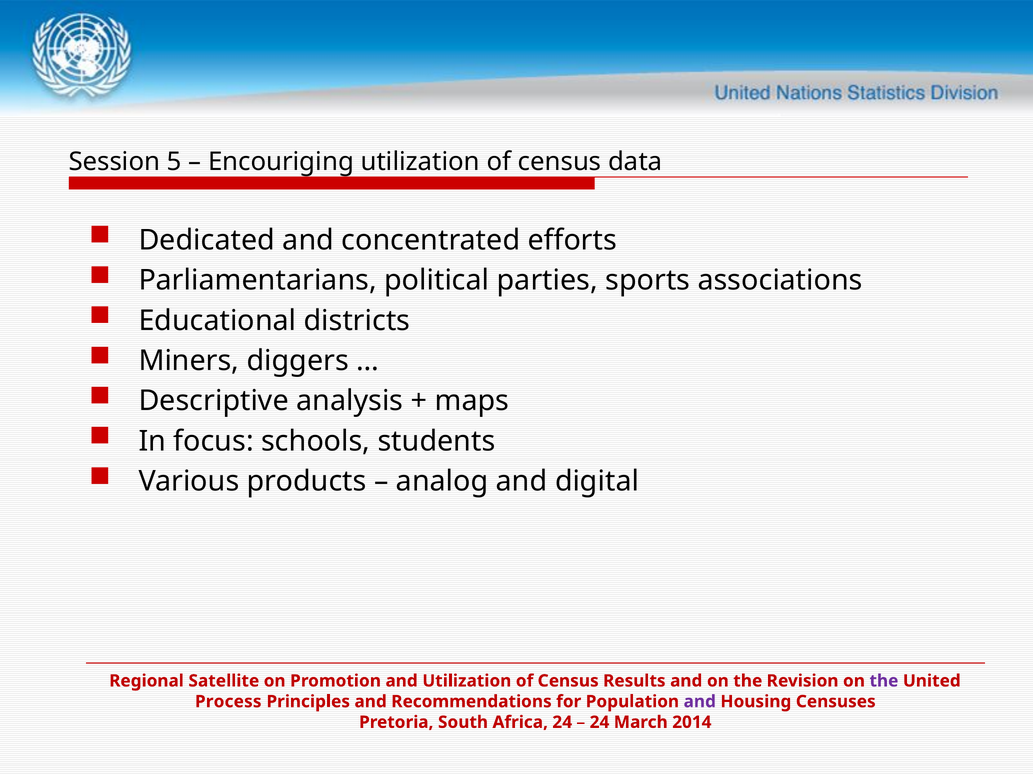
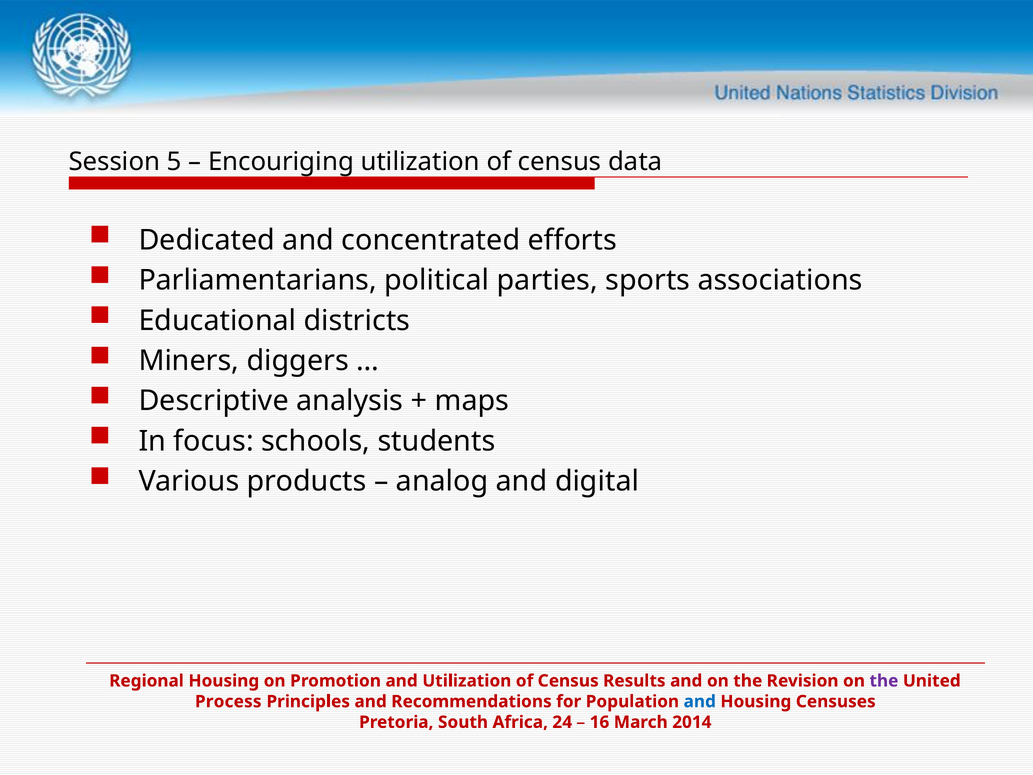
Regional Satellite: Satellite -> Housing
and at (700, 701) colour: purple -> blue
24 at (599, 722): 24 -> 16
